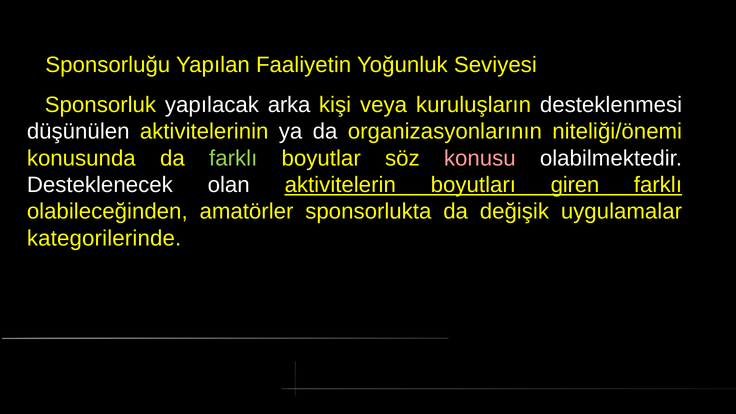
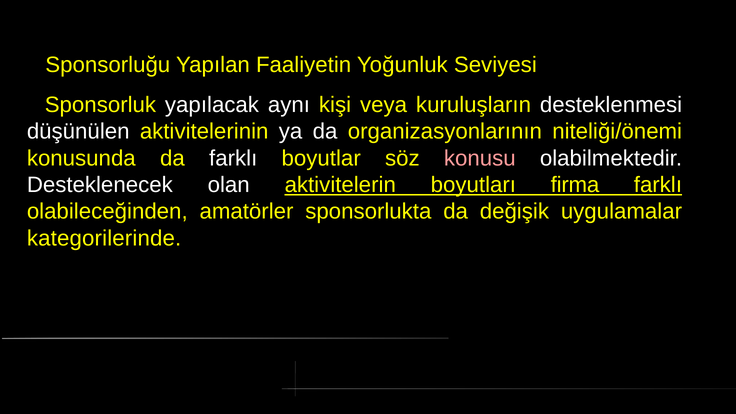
arka: arka -> aynı
farklı at (233, 158) colour: light green -> white
giren: giren -> firma
